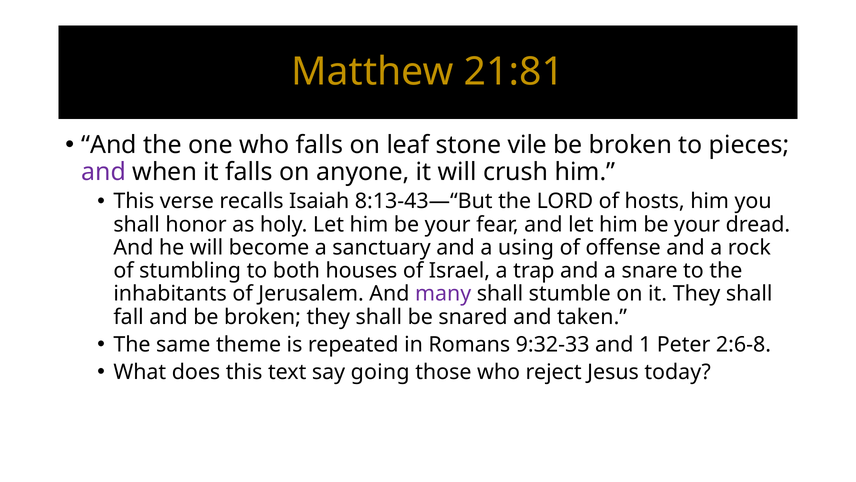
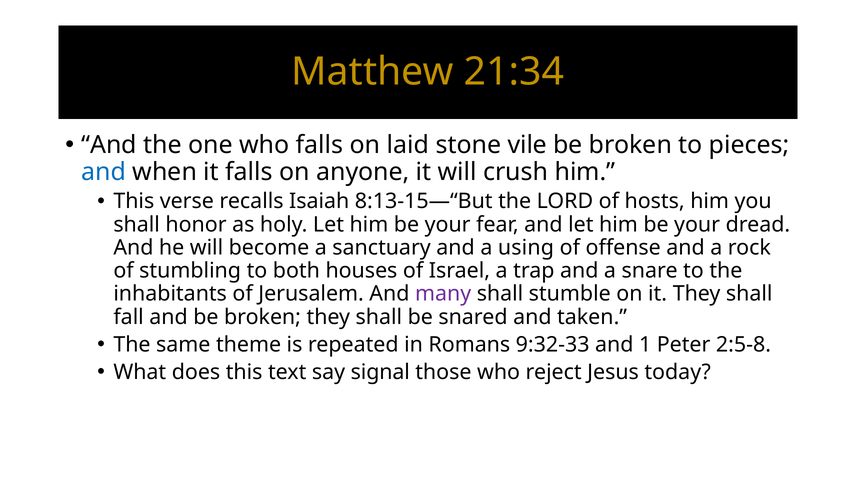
21:81: 21:81 -> 21:34
leaf: leaf -> laid
and at (104, 172) colour: purple -> blue
8:13-43—“But: 8:13-43—“But -> 8:13-15—“But
2:6-8: 2:6-8 -> 2:5-8
going: going -> signal
